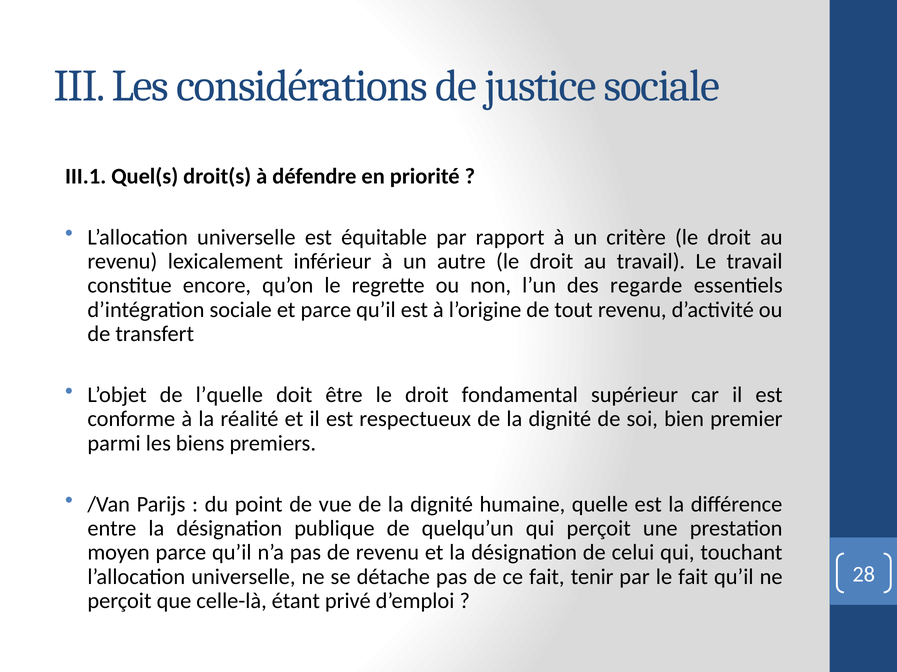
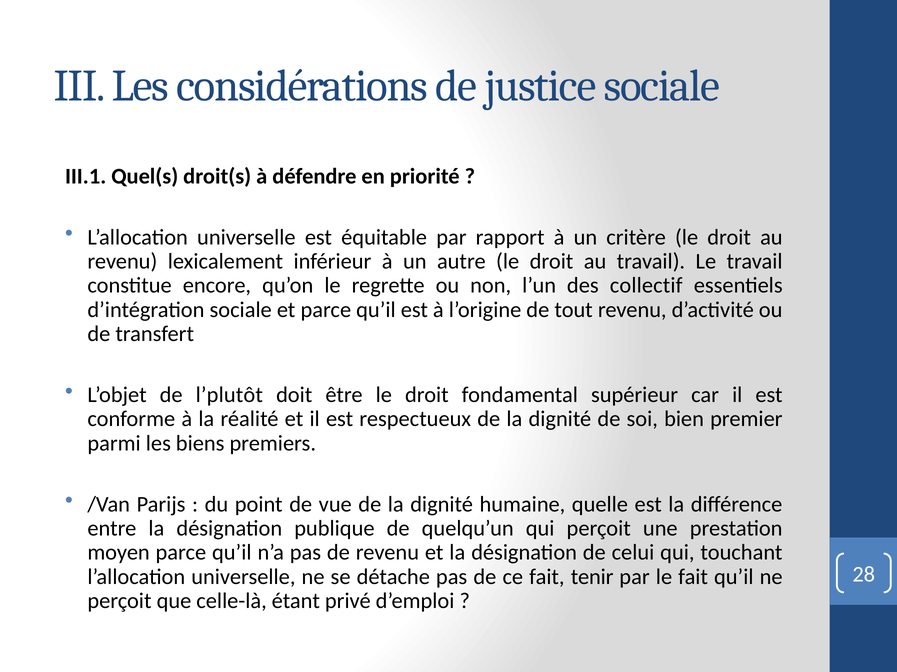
regarde: regarde -> collectif
l’quelle: l’quelle -> l’plutôt
